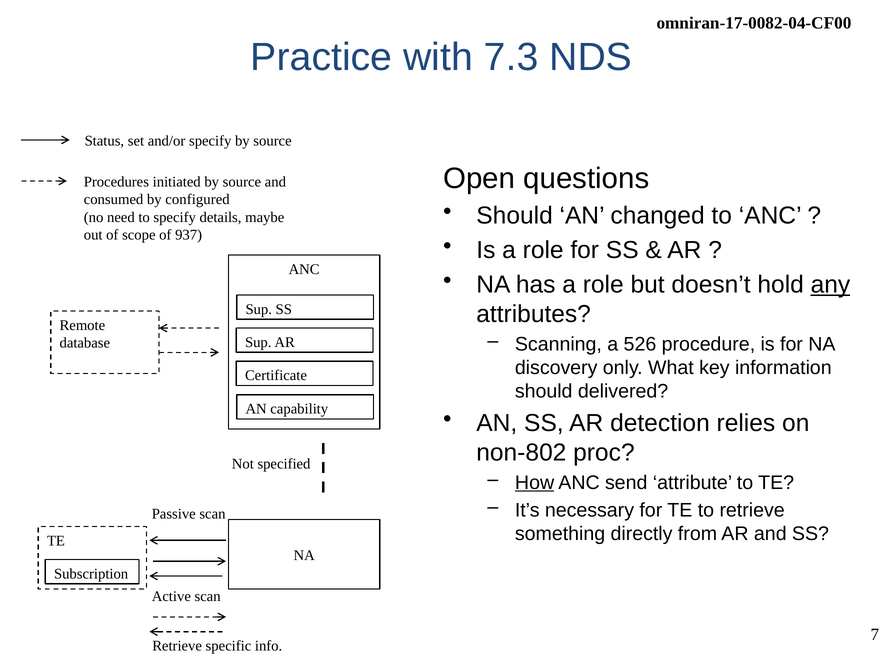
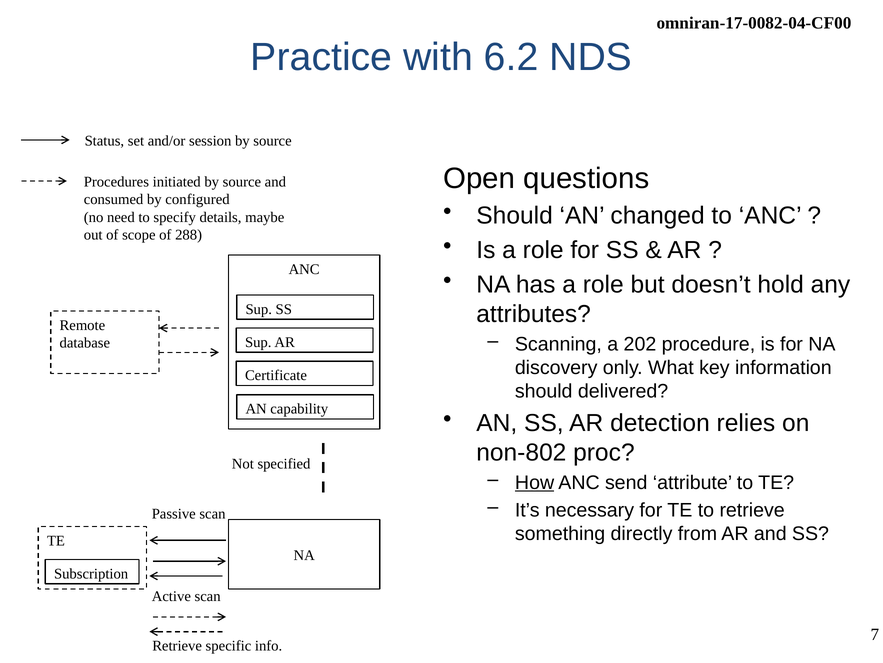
7.3: 7.3 -> 6.2
and/or specify: specify -> session
937: 937 -> 288
any underline: present -> none
526: 526 -> 202
